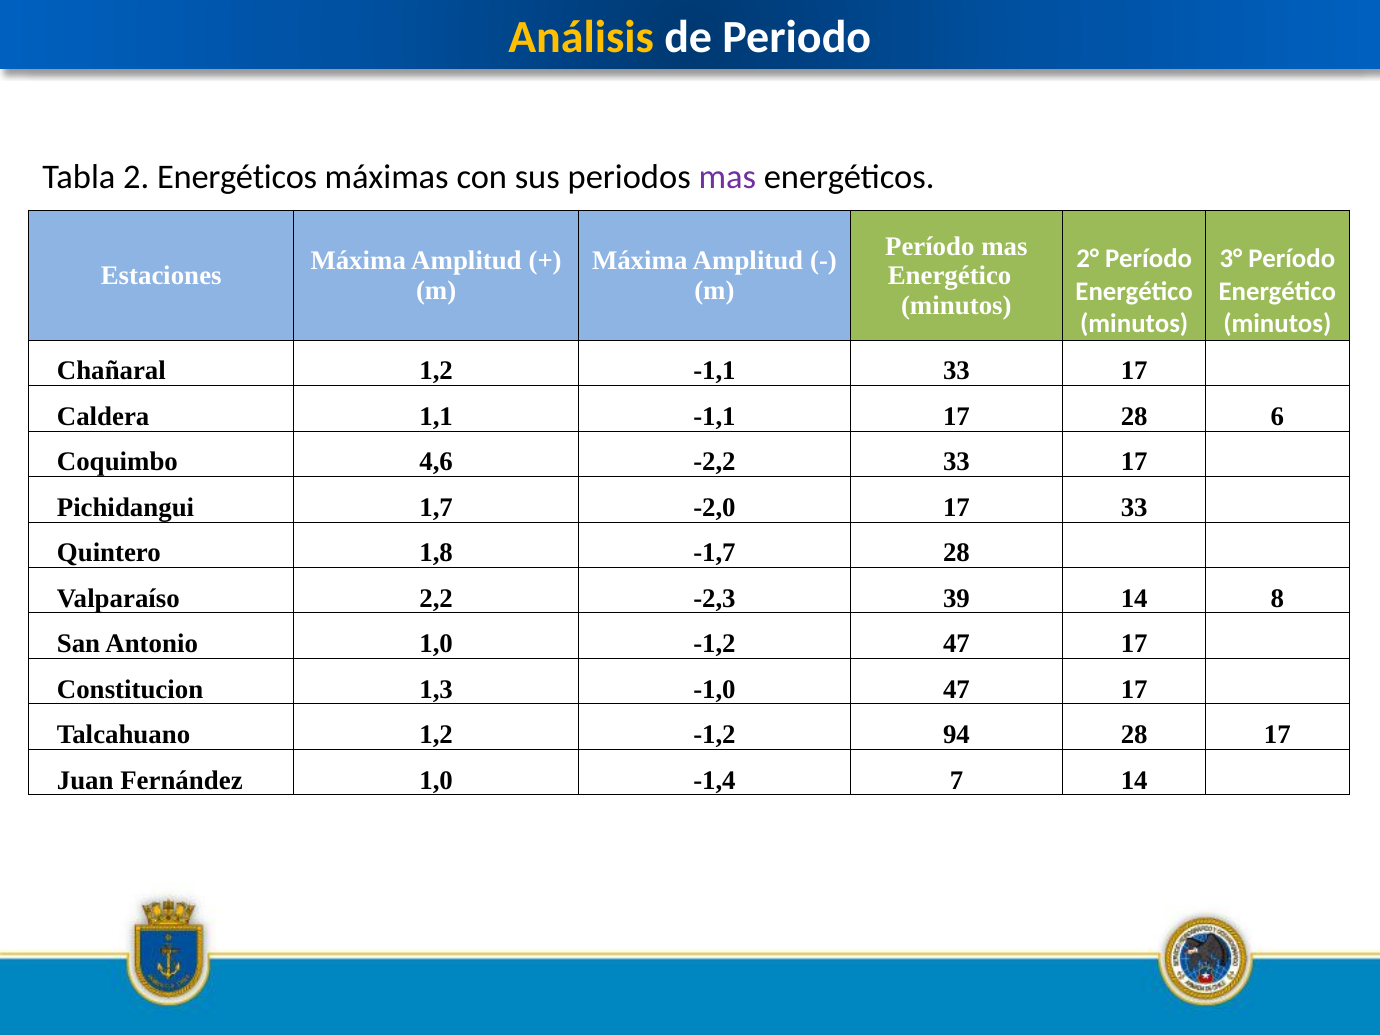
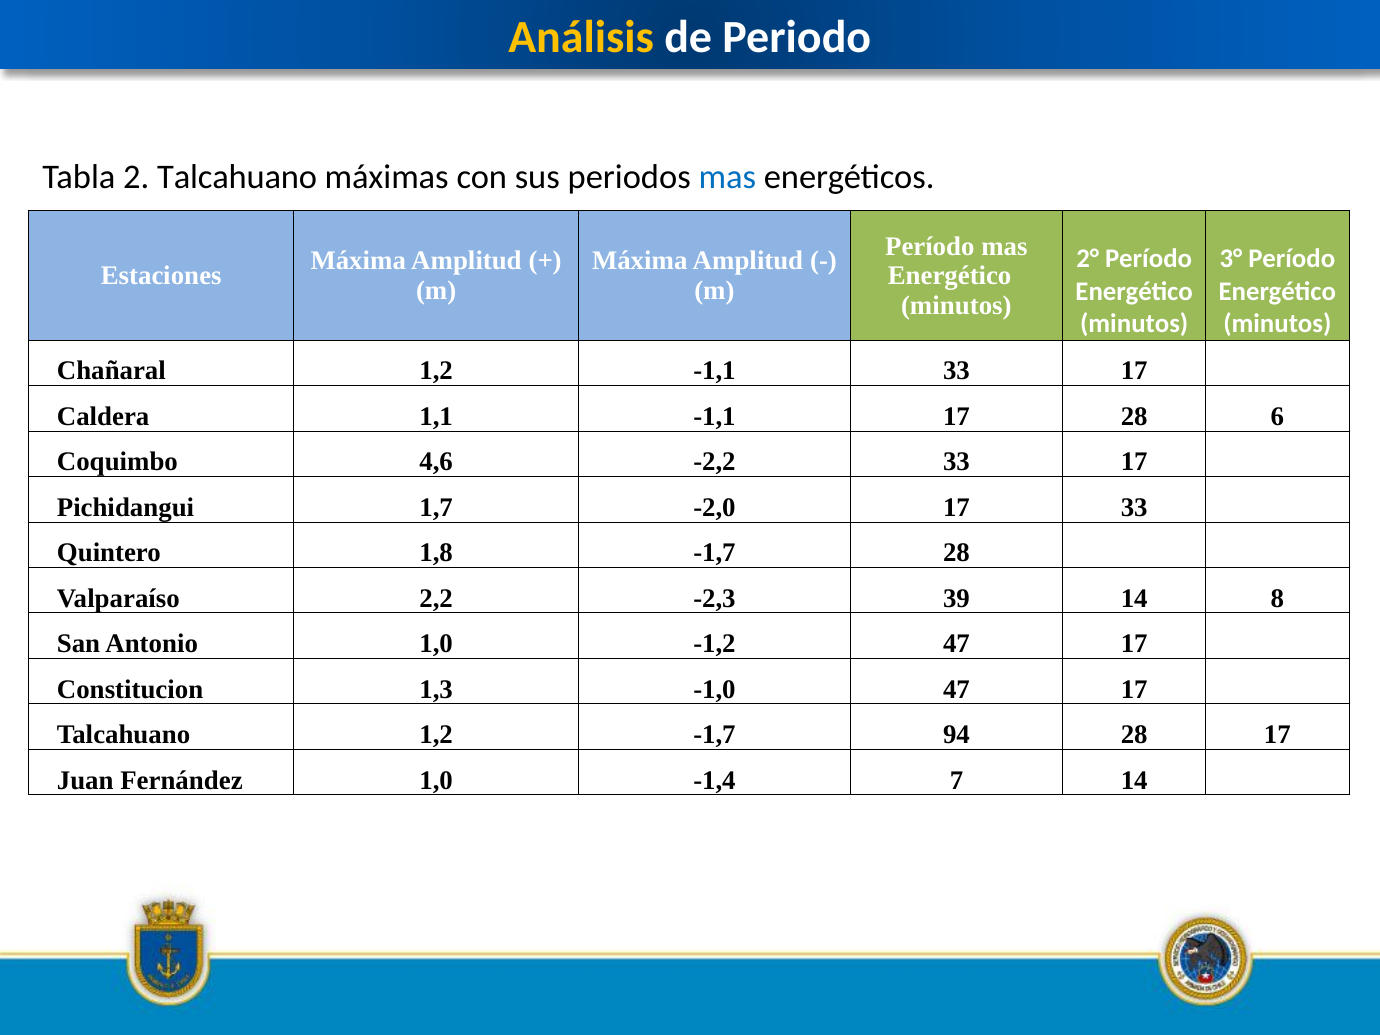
2 Energéticos: Energéticos -> Talcahuano
mas at (727, 177) colour: purple -> blue
1,2 -1,2: -1,2 -> -1,7
